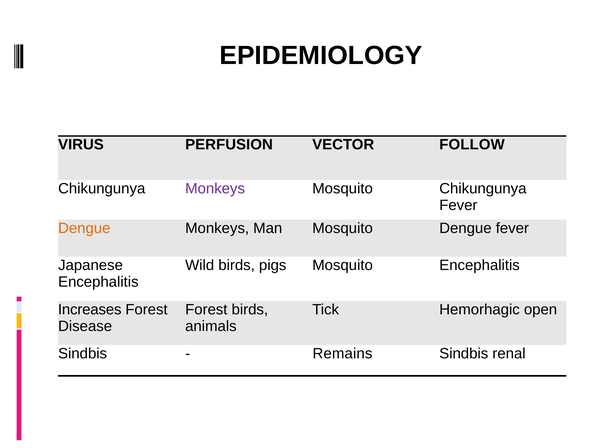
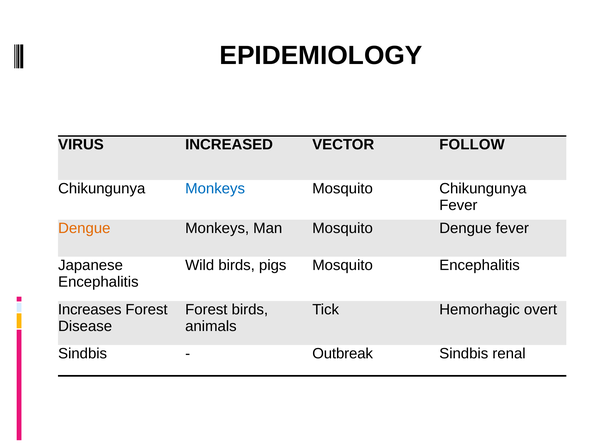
PERFUSION: PERFUSION -> INCREASED
Monkeys at (215, 189) colour: purple -> blue
open: open -> overt
Remains: Remains -> Outbreak
